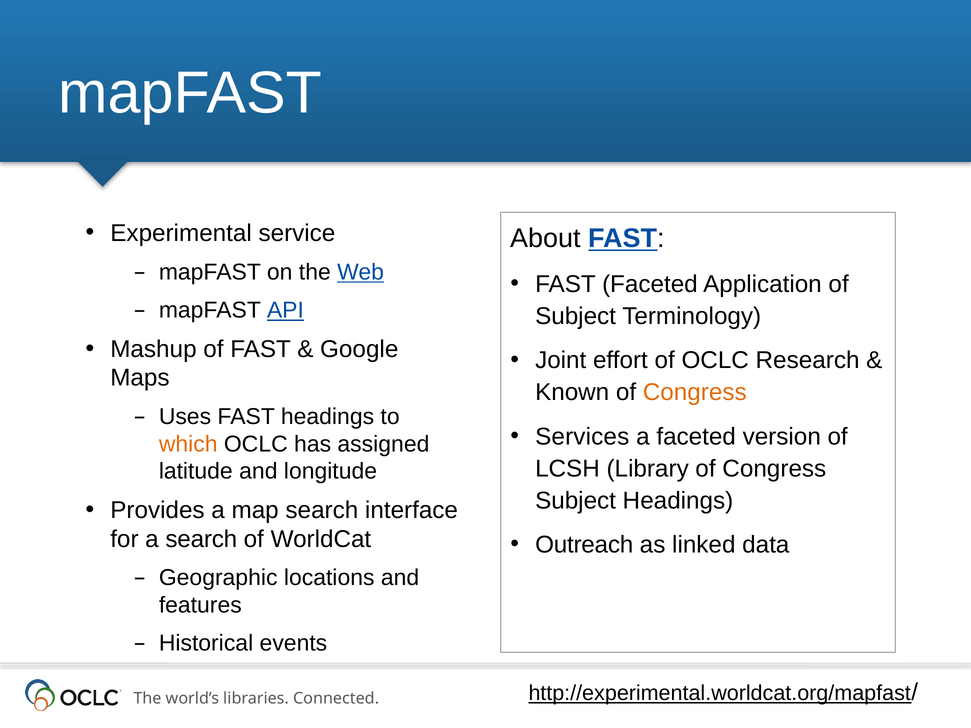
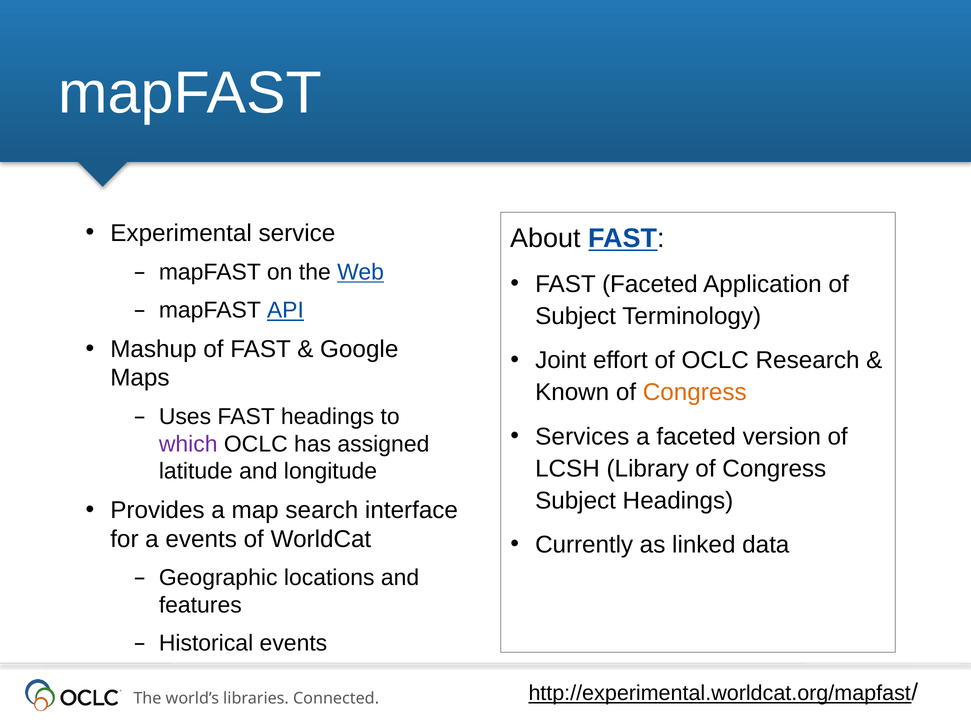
which colour: orange -> purple
a search: search -> events
Outreach: Outreach -> Currently
